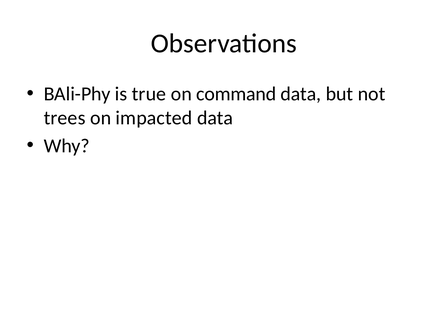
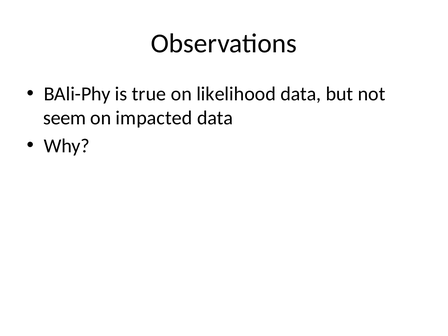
command: command -> likelihood
trees: trees -> seem
